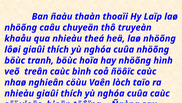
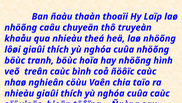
lòch: lòch -> chia
